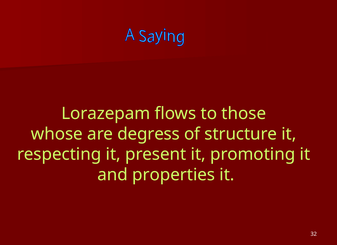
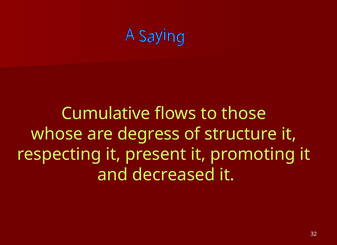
Lorazepam: Lorazepam -> Cumulative
properties: properties -> decreased
